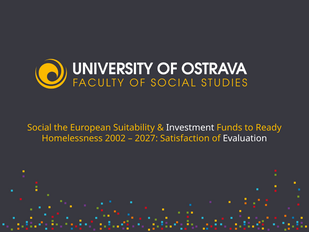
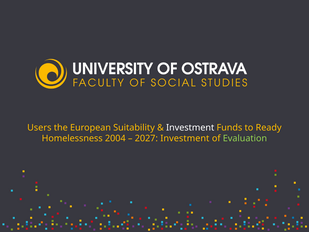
Social: Social -> Users
2002: 2002 -> 2004
2027 Satisfaction: Satisfaction -> Investment
Evaluation colour: white -> light green
